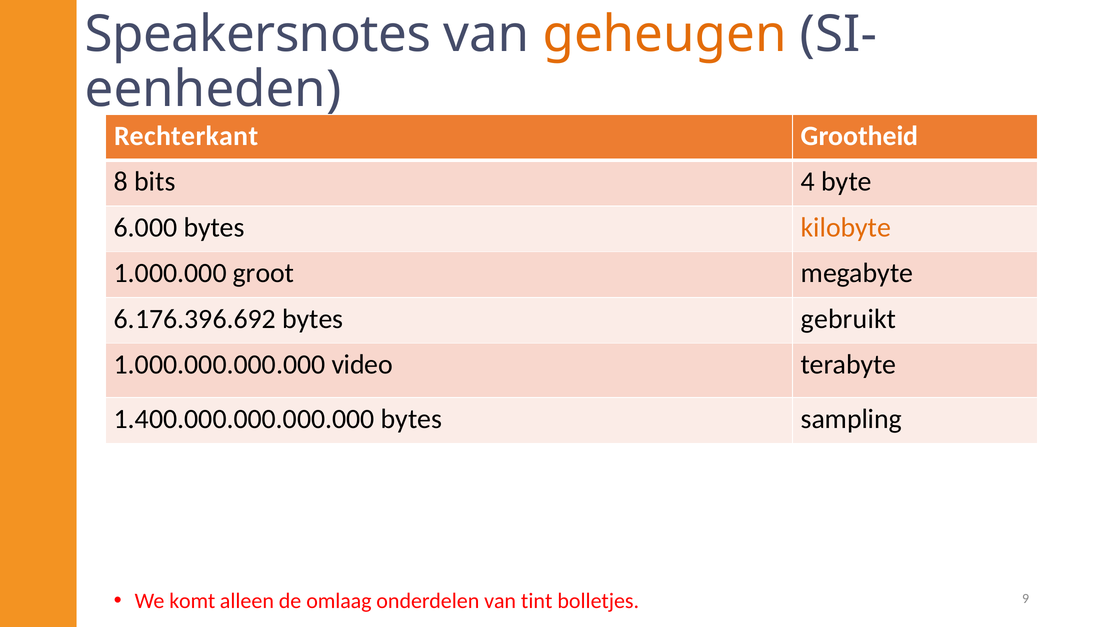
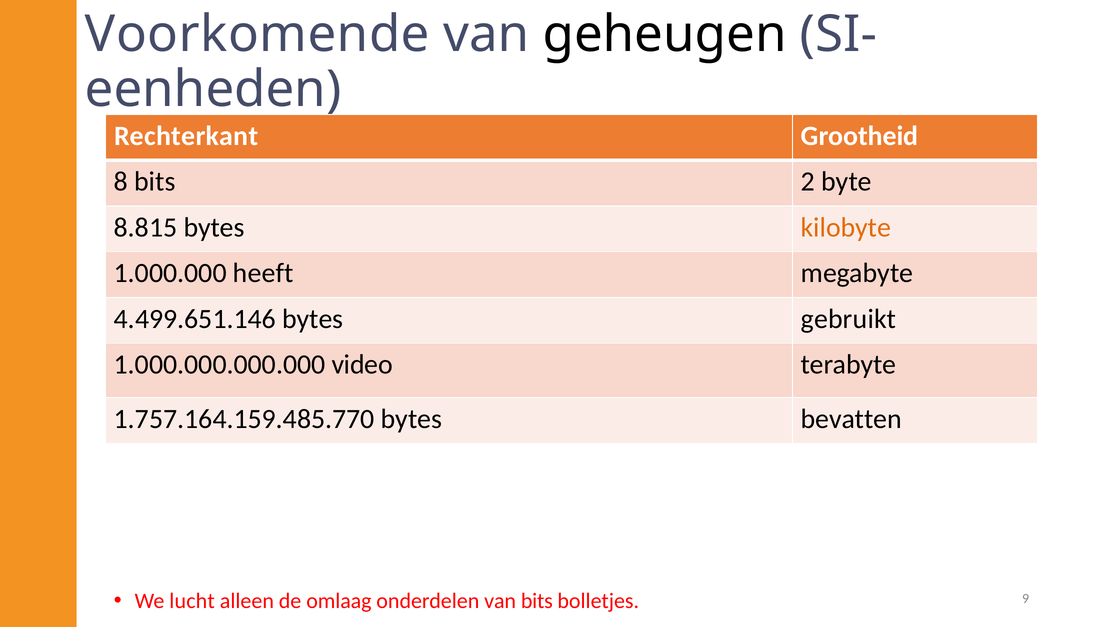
Speakersnotes: Speakersnotes -> Voorkomende
geheugen colour: orange -> black
4: 4 -> 2
6.000: 6.000 -> 8.815
groot: groot -> heeft
6.176.396.692: 6.176.396.692 -> 4.499.651.146
1.400.000.000.000.000: 1.400.000.000.000.000 -> 1.757.164.159.485.770
sampling: sampling -> bevatten
komt: komt -> lucht
van tint: tint -> bits
